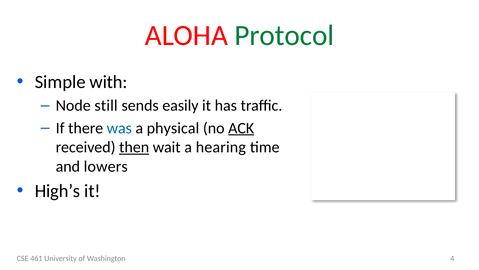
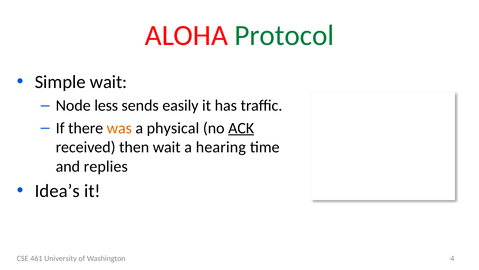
Simple with: with -> wait
still: still -> less
was colour: blue -> orange
then underline: present -> none
lowers: lowers -> replies
High’s: High’s -> Idea’s
